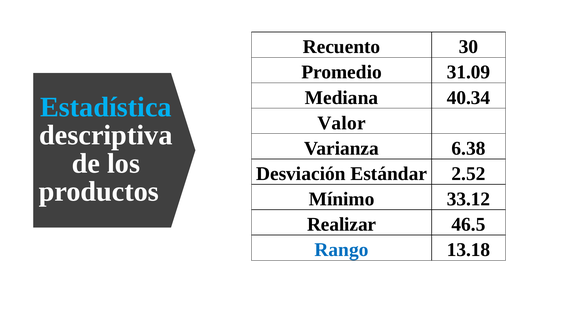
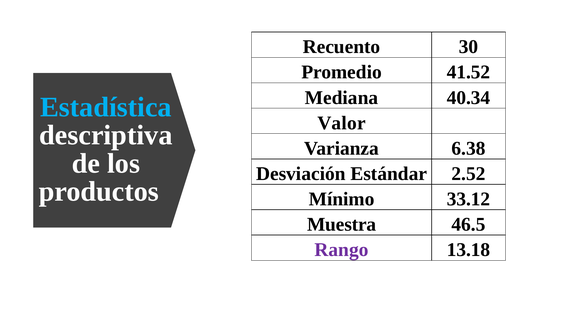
31.09: 31.09 -> 41.52
Realizar: Realizar -> Muestra
Rango colour: blue -> purple
